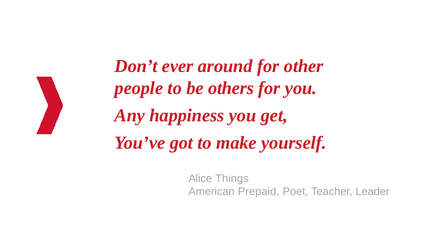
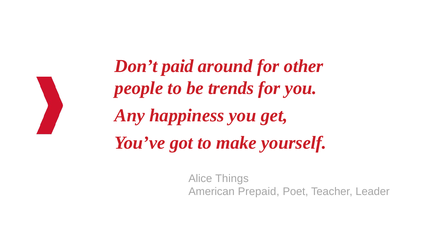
ever: ever -> paid
others: others -> trends
